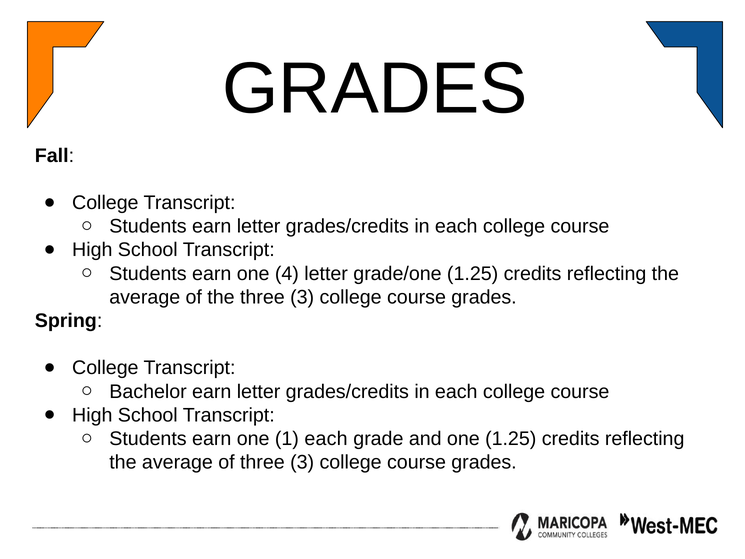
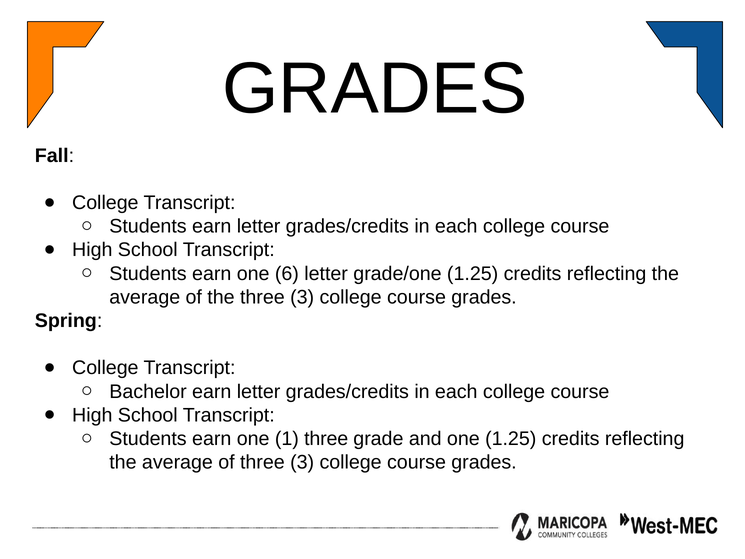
4: 4 -> 6
1 each: each -> three
